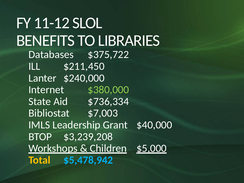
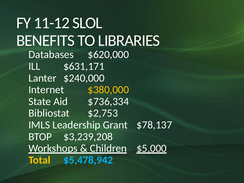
$375,722: $375,722 -> $620,000
$211,450: $211,450 -> $631,171
$380,000 colour: light green -> yellow
$7,003: $7,003 -> $2,753
$40,000: $40,000 -> $78,137
